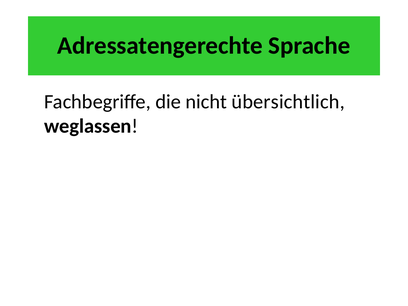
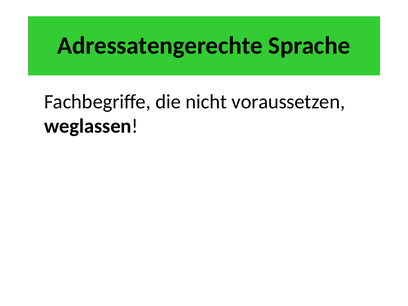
übersichtlich: übersichtlich -> voraussetzen
